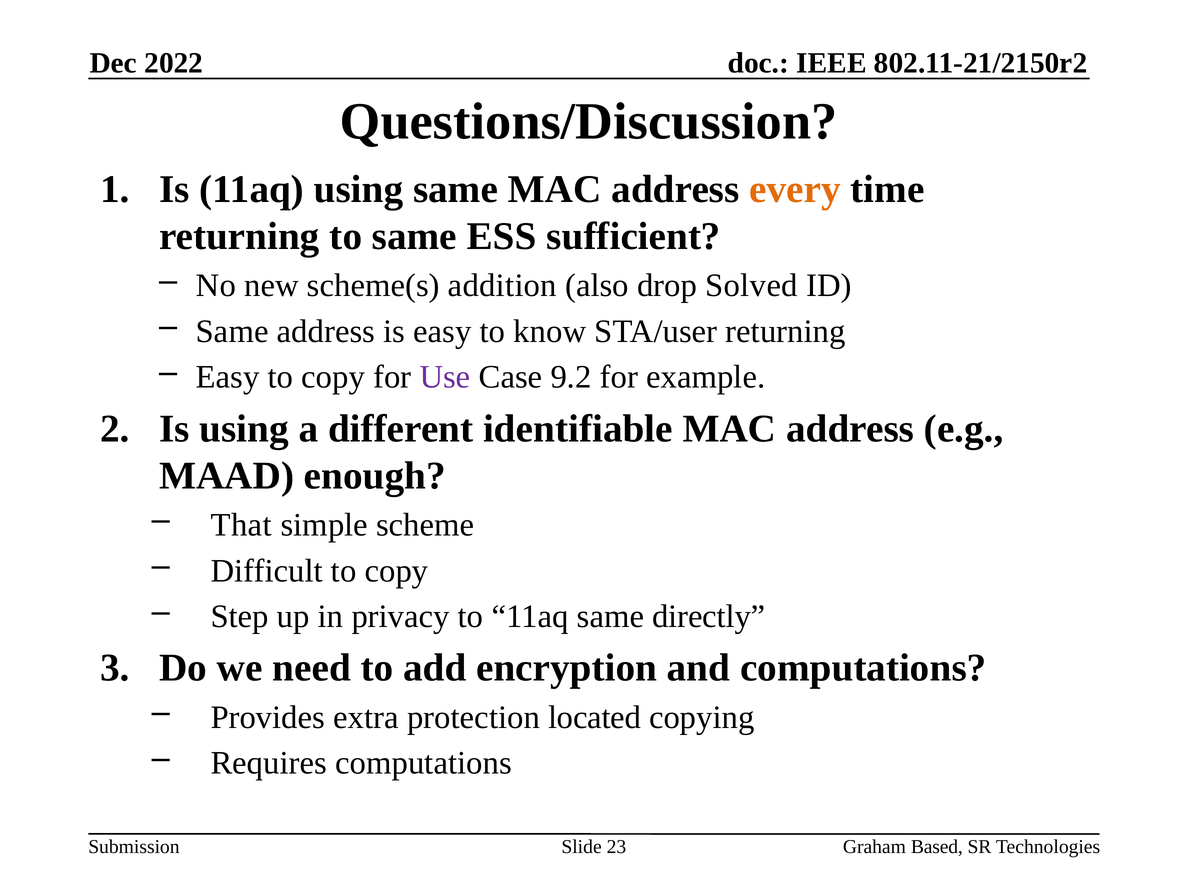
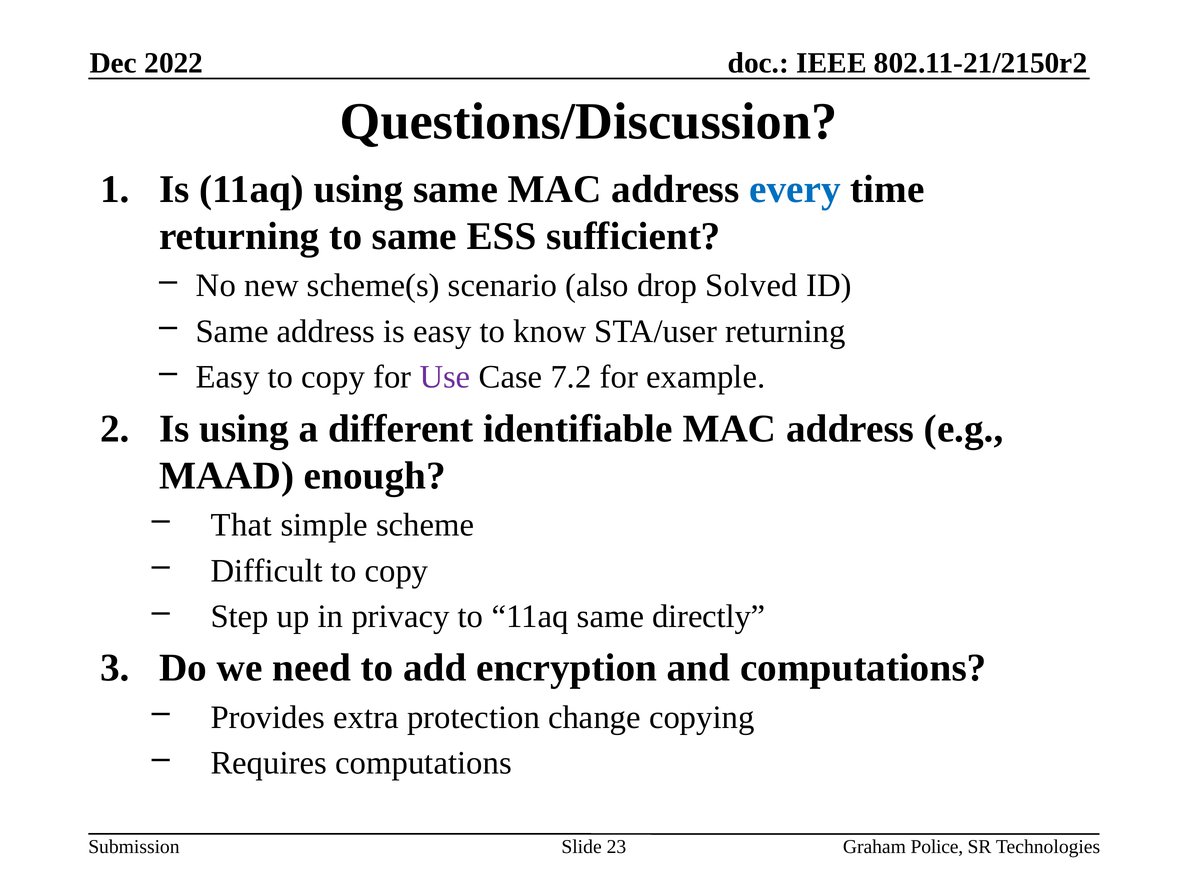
every colour: orange -> blue
addition: addition -> scenario
9.2: 9.2 -> 7.2
located: located -> change
Based: Based -> Police
